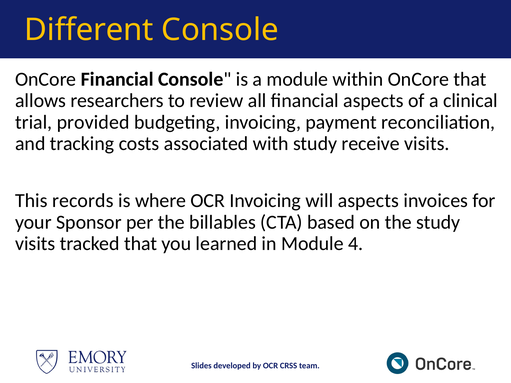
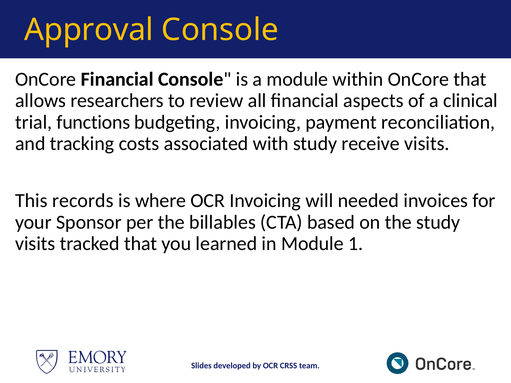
Different: Different -> Approval
provided: provided -> functions
will aspects: aspects -> needed
4: 4 -> 1
